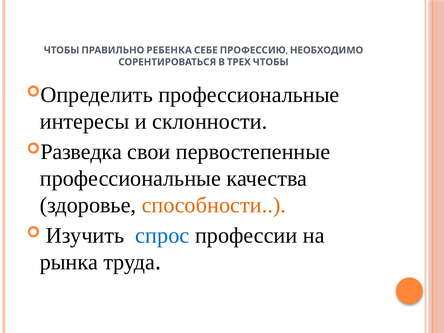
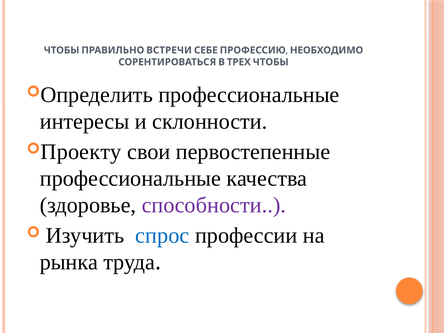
РЕБЕНКА: РЕБЕНКА -> ВСТРЕЧИ
Разведка: Разведка -> Проекту
способности colour: orange -> purple
